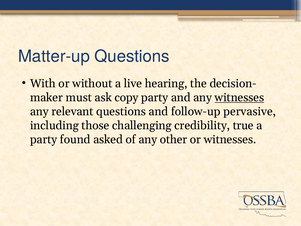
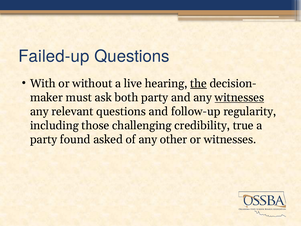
Matter-up: Matter-up -> Failed-up
the underline: none -> present
copy: copy -> both
pervasive: pervasive -> regularity
